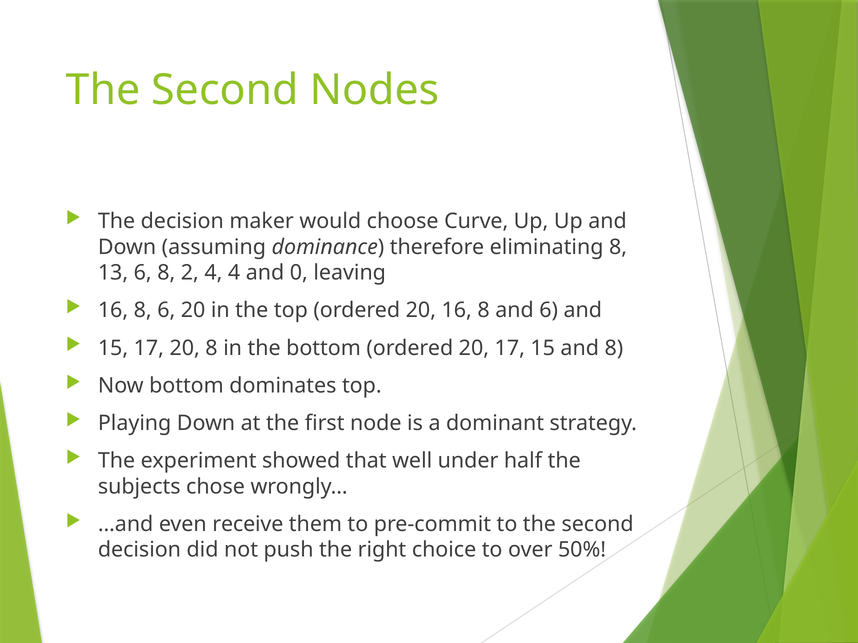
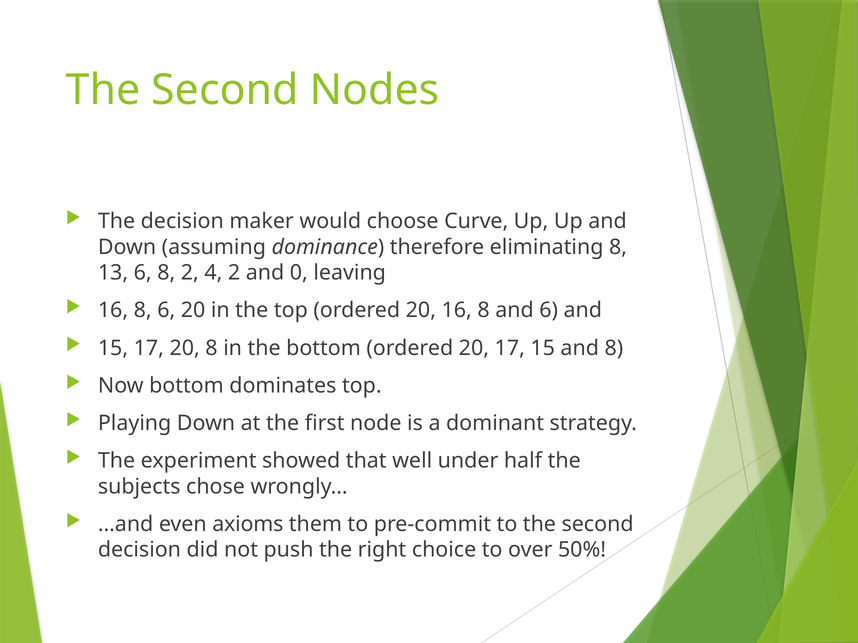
4 4: 4 -> 2
receive: receive -> axioms
